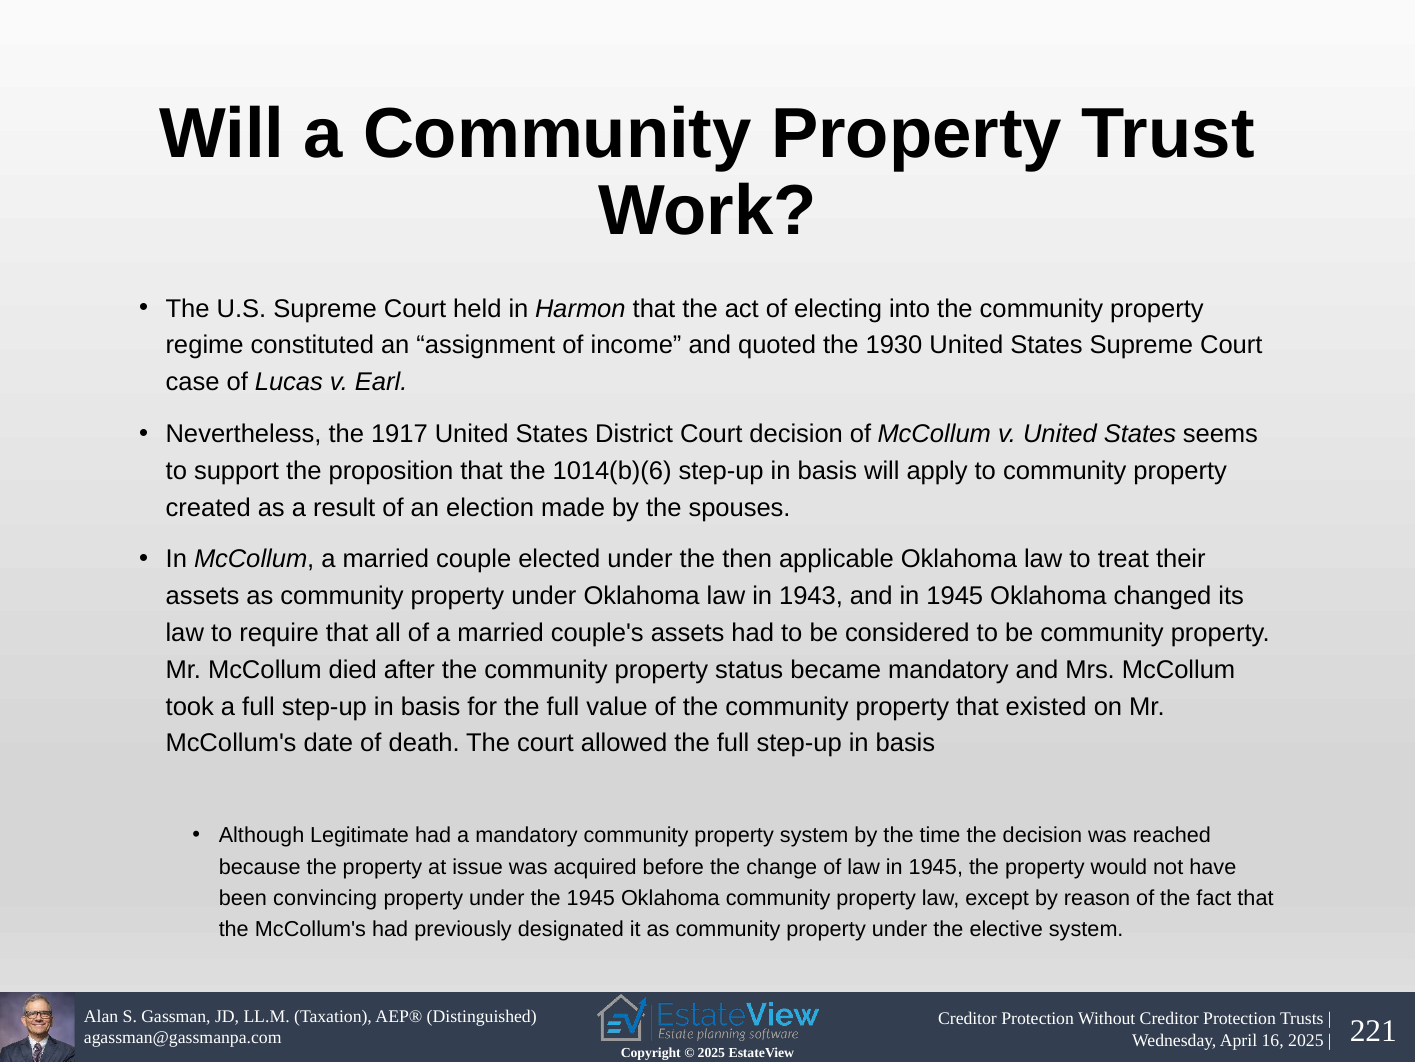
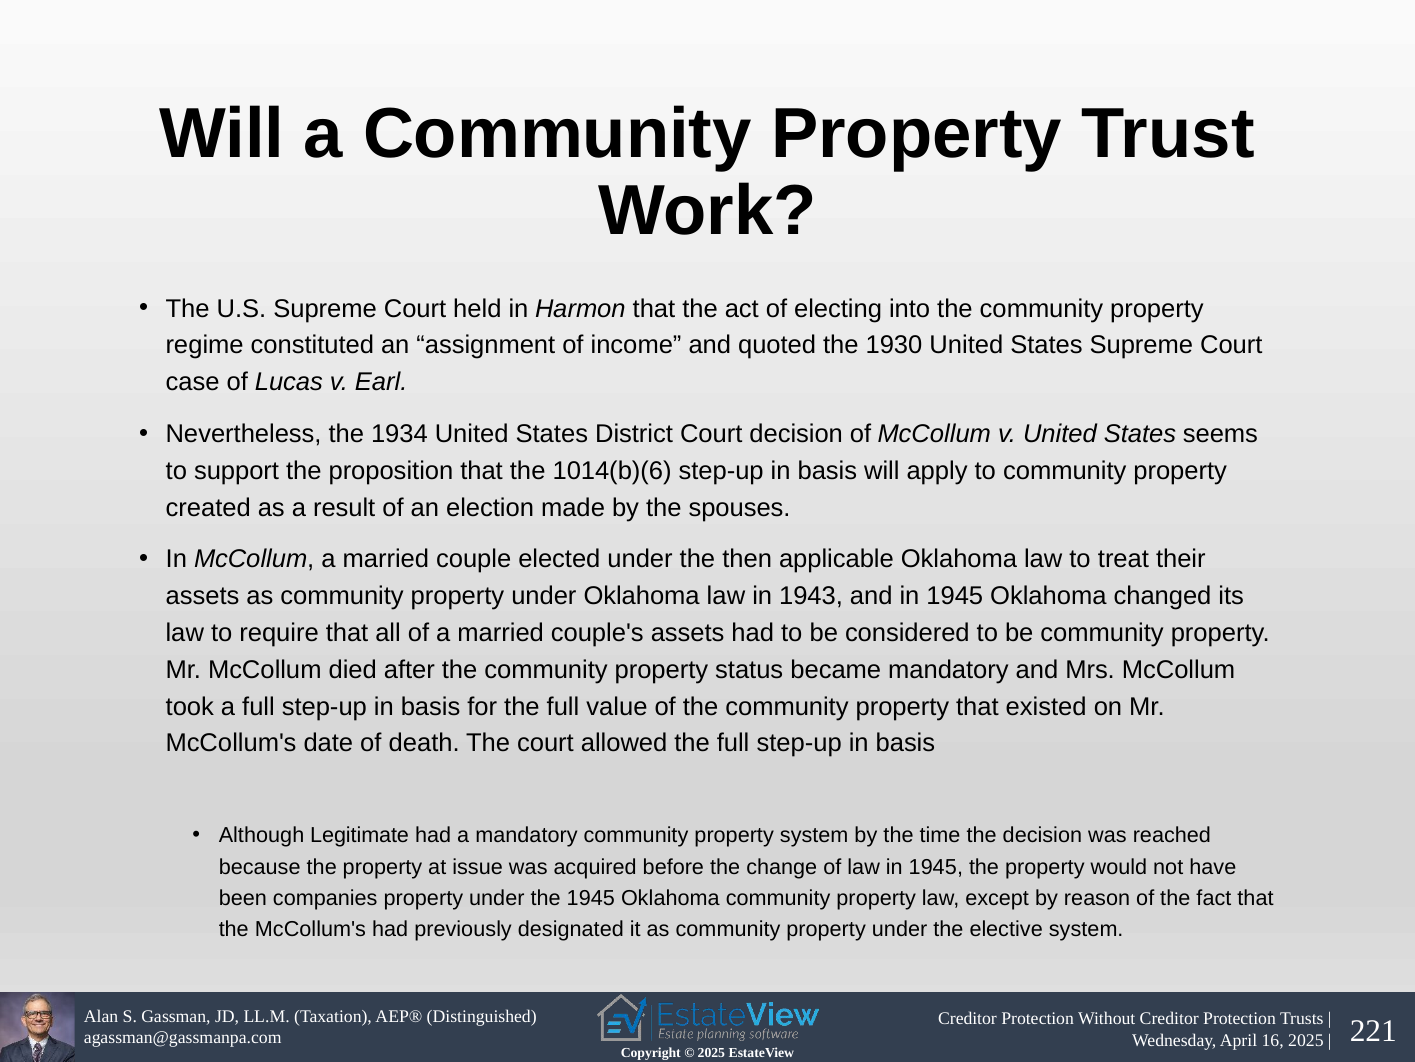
1917: 1917 -> 1934
convincing: convincing -> companies
